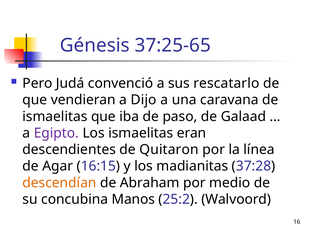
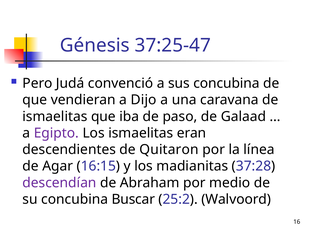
37:25-65: 37:25-65 -> 37:25-47
sus rescatarlo: rescatarlo -> concubina
descendían colour: orange -> purple
Manos: Manos -> Buscar
